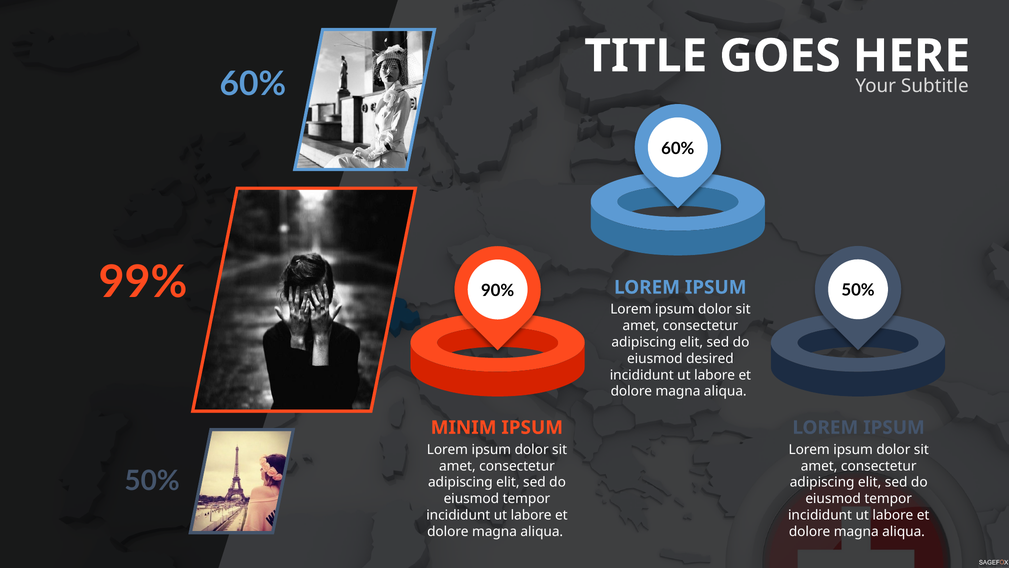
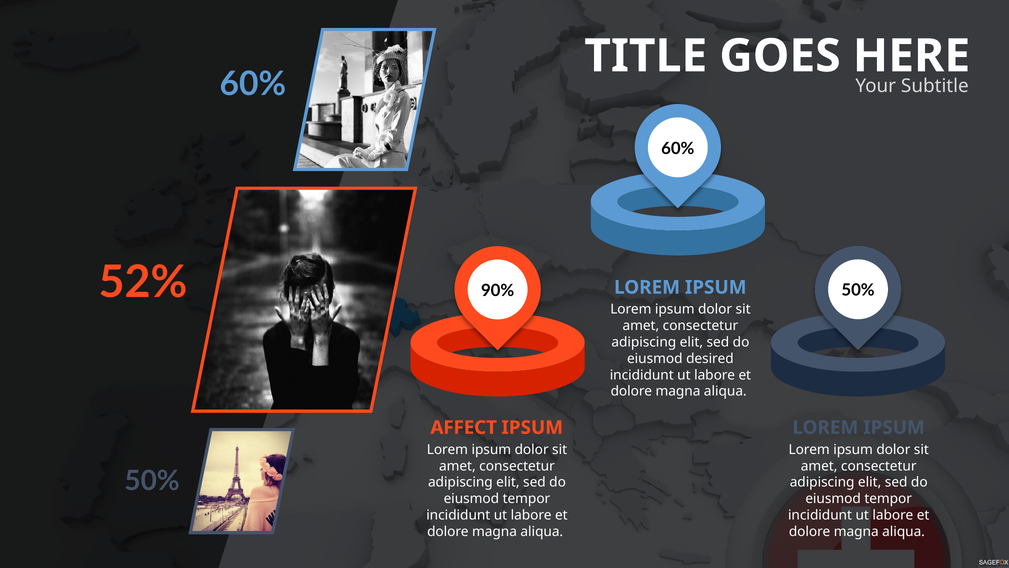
99%: 99% -> 52%
MINIM: MINIM -> AFFECT
